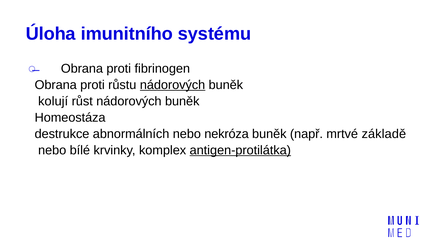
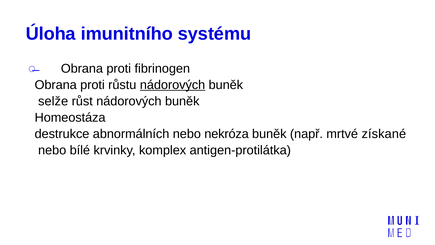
kolují: kolují -> selže
základě: základě -> získané
antigen-protilátka underline: present -> none
